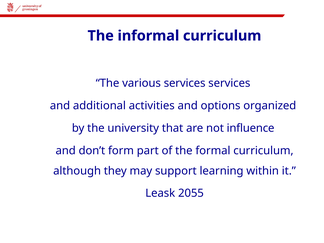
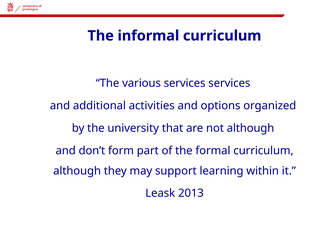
not influence: influence -> although
2055: 2055 -> 2013
